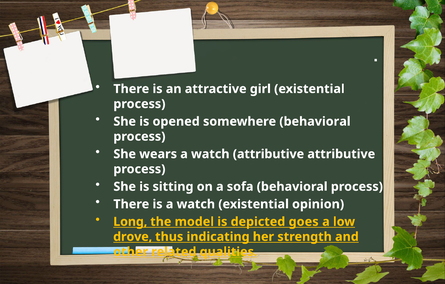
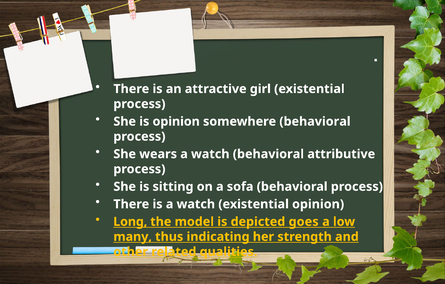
is opened: opened -> opinion
watch attributive: attributive -> behavioral
drove: drove -> many
